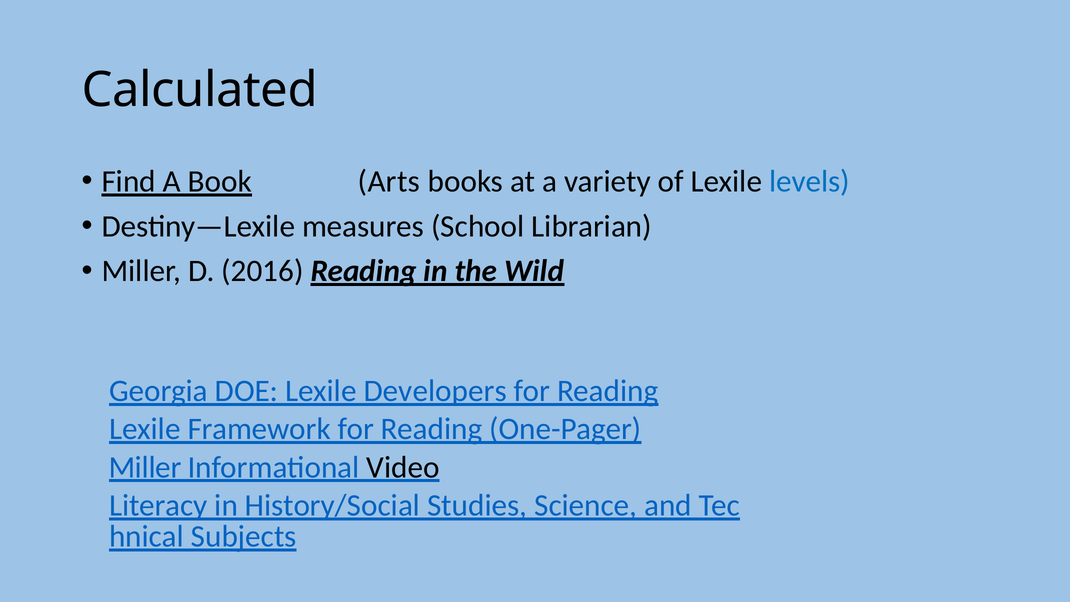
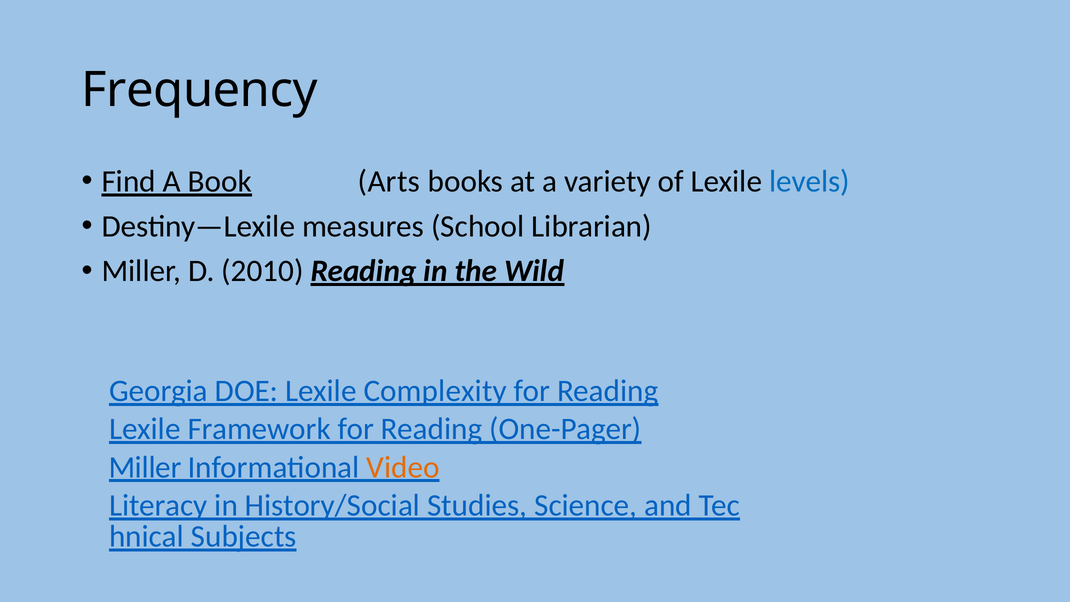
Calculated: Calculated -> Frequency
2016: 2016 -> 2010
Developers: Developers -> Complexity
Video colour: black -> orange
